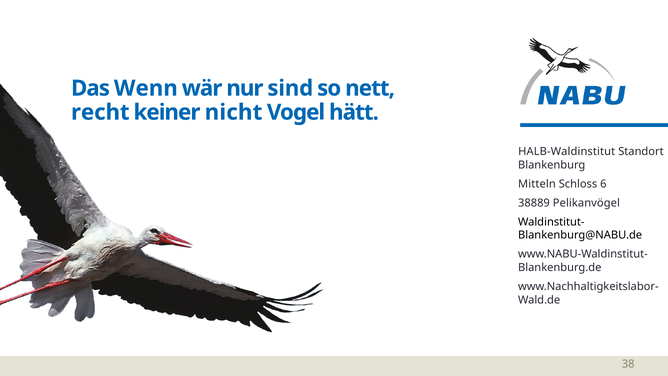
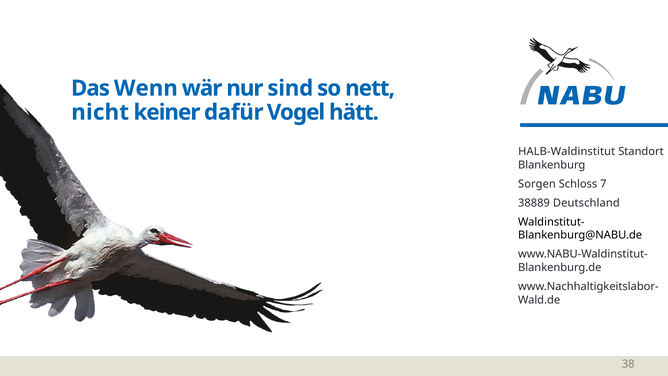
recht: recht -> nicht
nicht: nicht -> dafür
Mitteln: Mitteln -> Sorgen
6: 6 -> 7
Pelikanvögel: Pelikanvögel -> Deutschland
